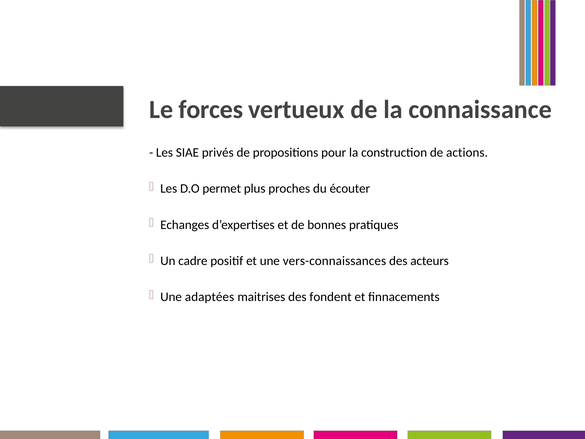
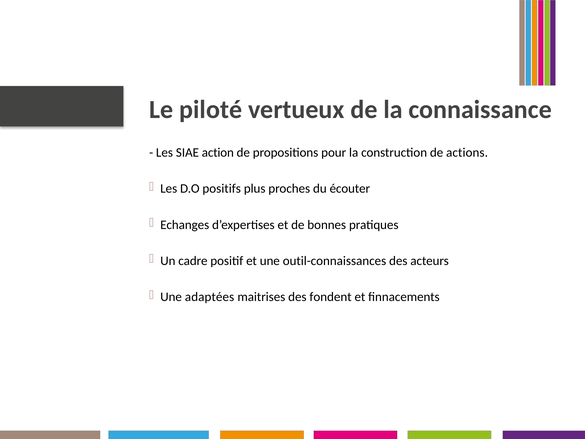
forces: forces -> piloté
privés: privés -> action
permet: permet -> positifs
vers-connaissances: vers-connaissances -> outil-connaissances
